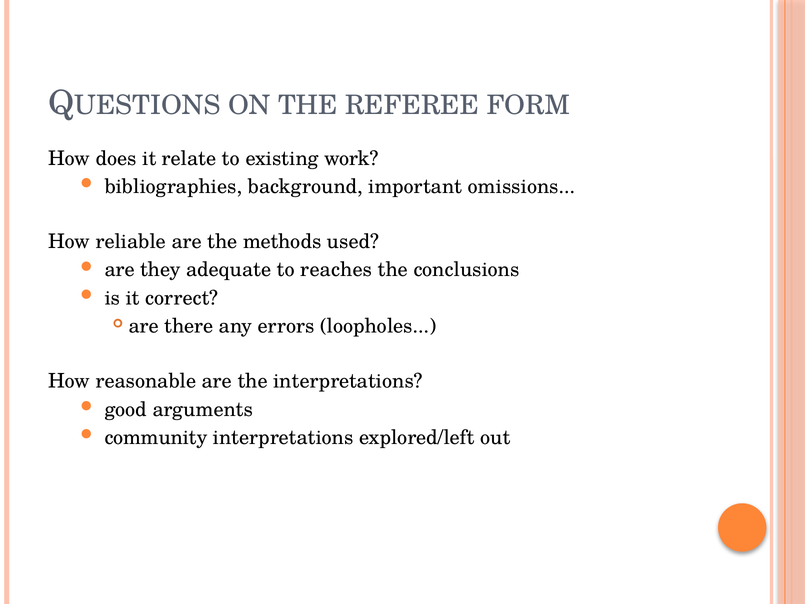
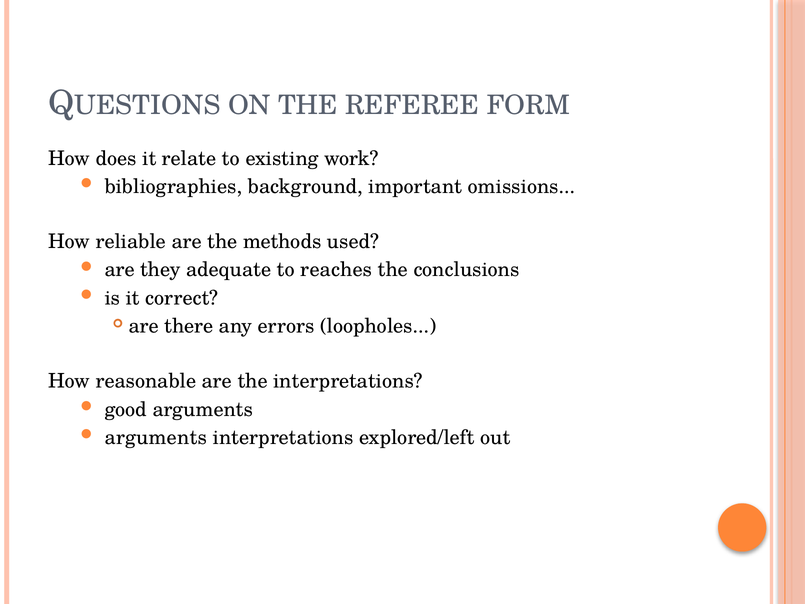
community at (156, 437): community -> arguments
